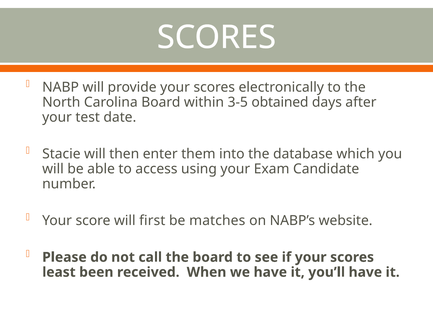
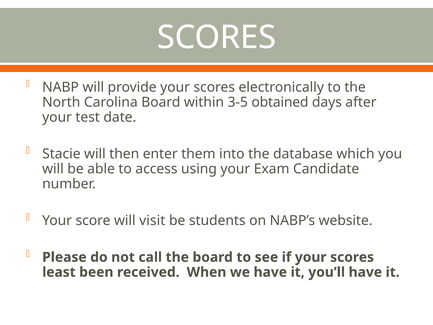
first: first -> visit
matches: matches -> students
